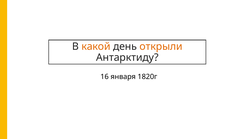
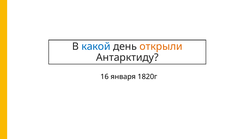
какой colour: orange -> blue
